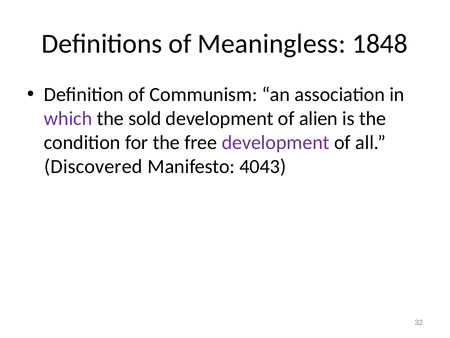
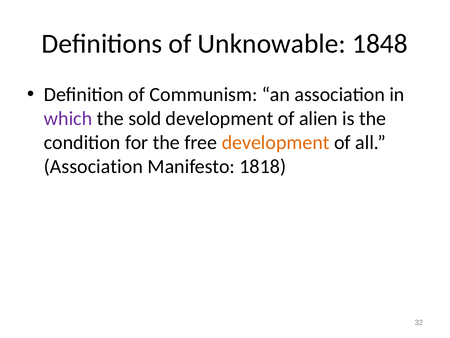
Meaningless: Meaningless -> Unknowable
development at (276, 142) colour: purple -> orange
Discovered at (93, 166): Discovered -> Association
4043: 4043 -> 1818
